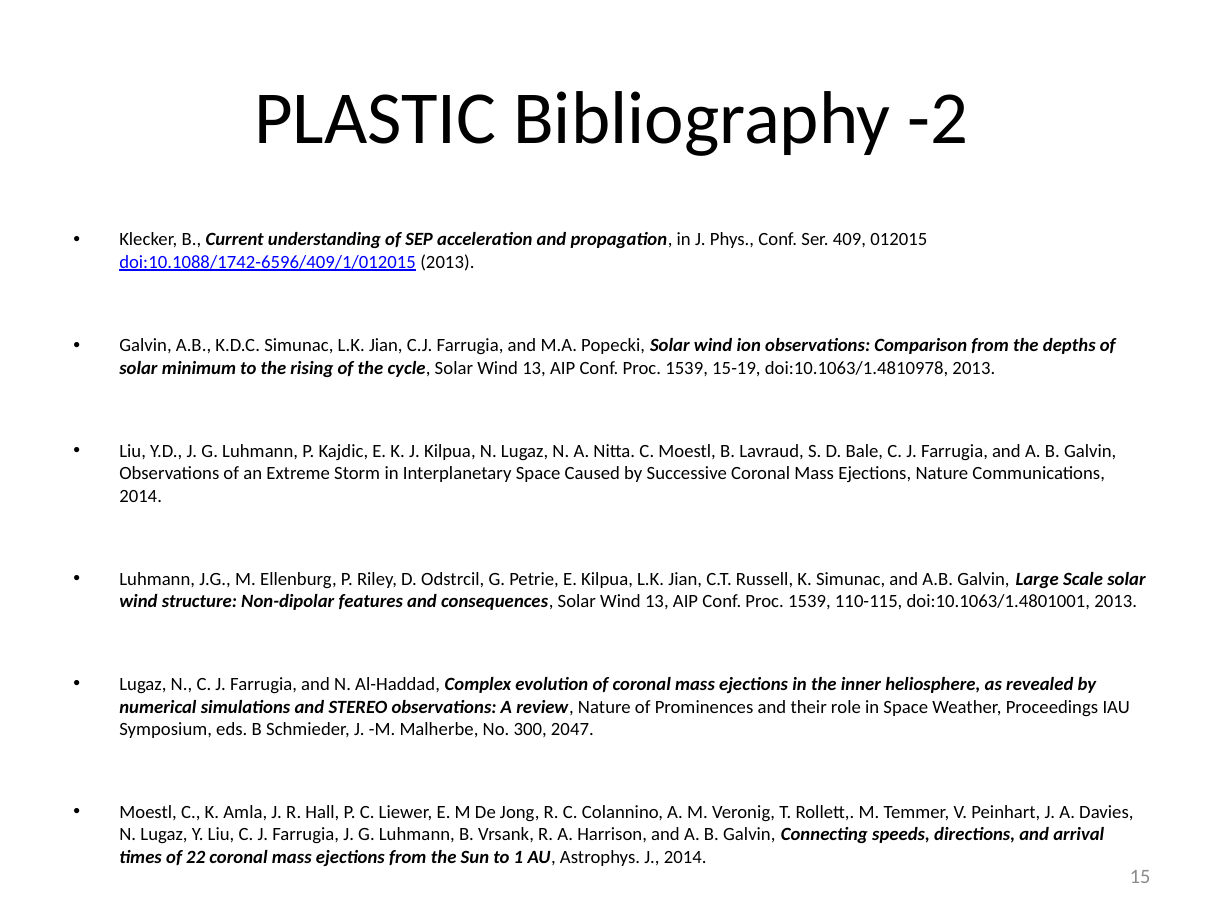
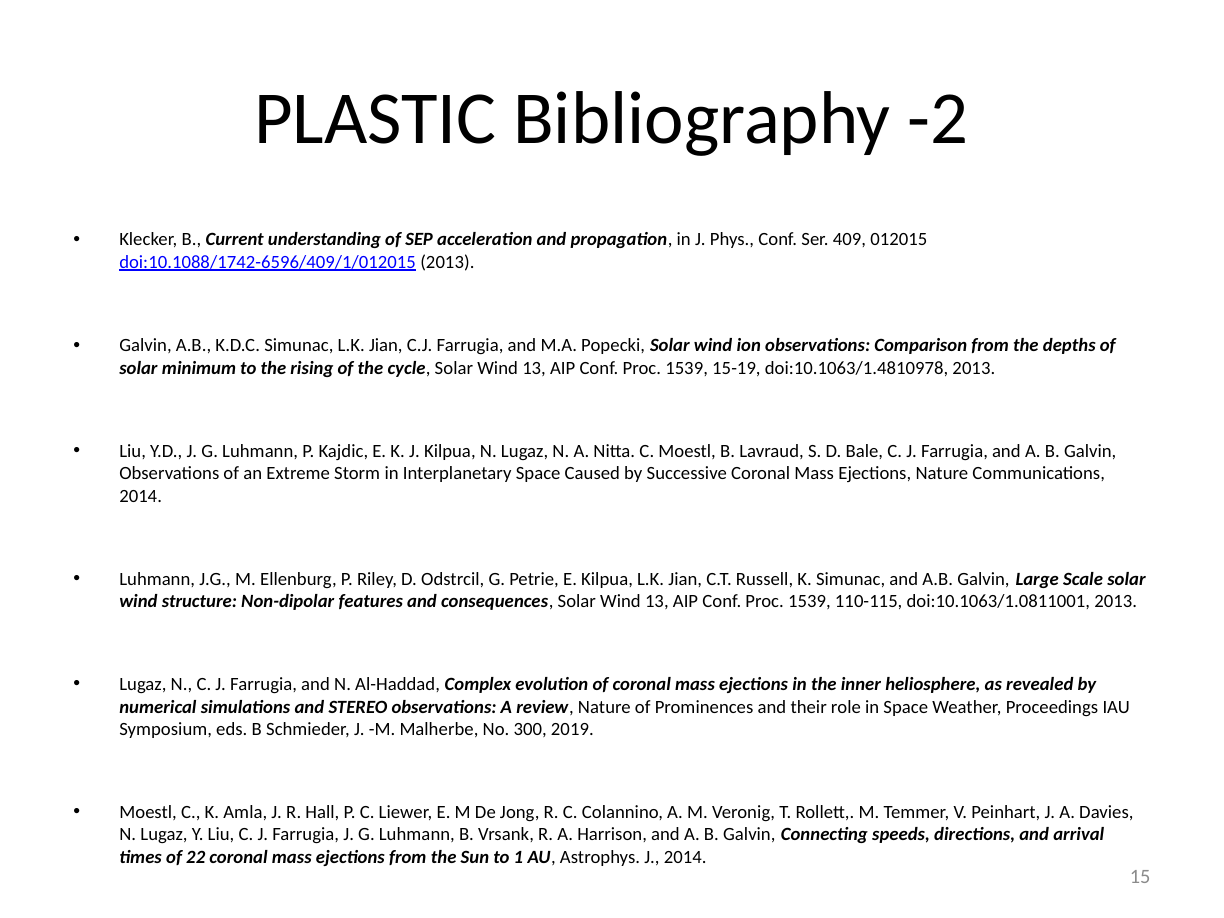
doi:10.1063/1.4801001: doi:10.1063/1.4801001 -> doi:10.1063/1.0811001
2047: 2047 -> 2019
